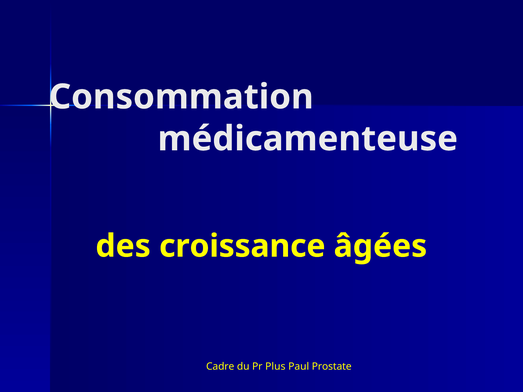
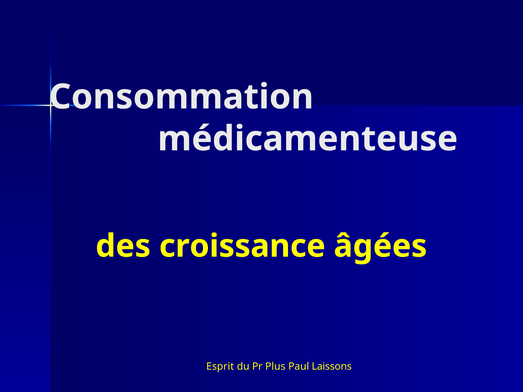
Cadre: Cadre -> Esprit
Prostate: Prostate -> Laissons
